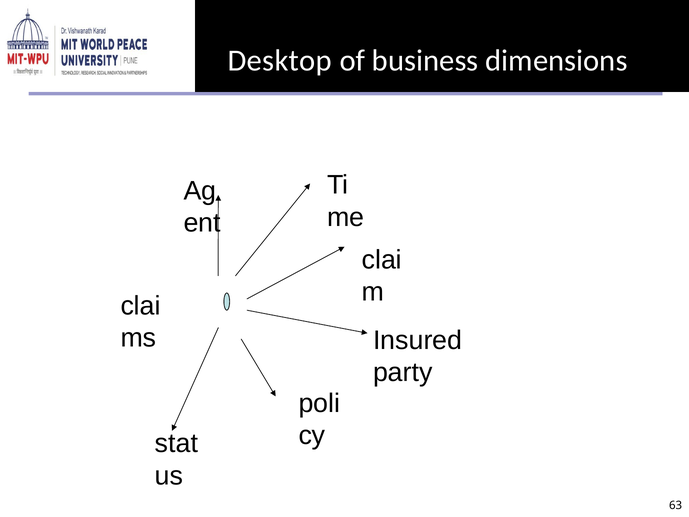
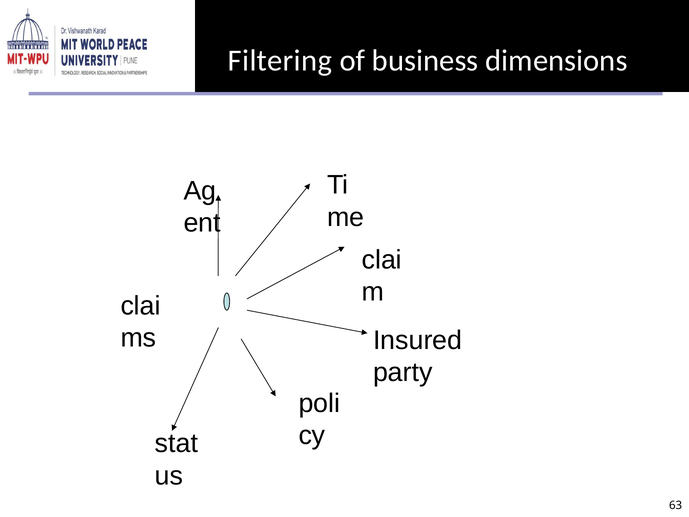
Desktop: Desktop -> Filtering
